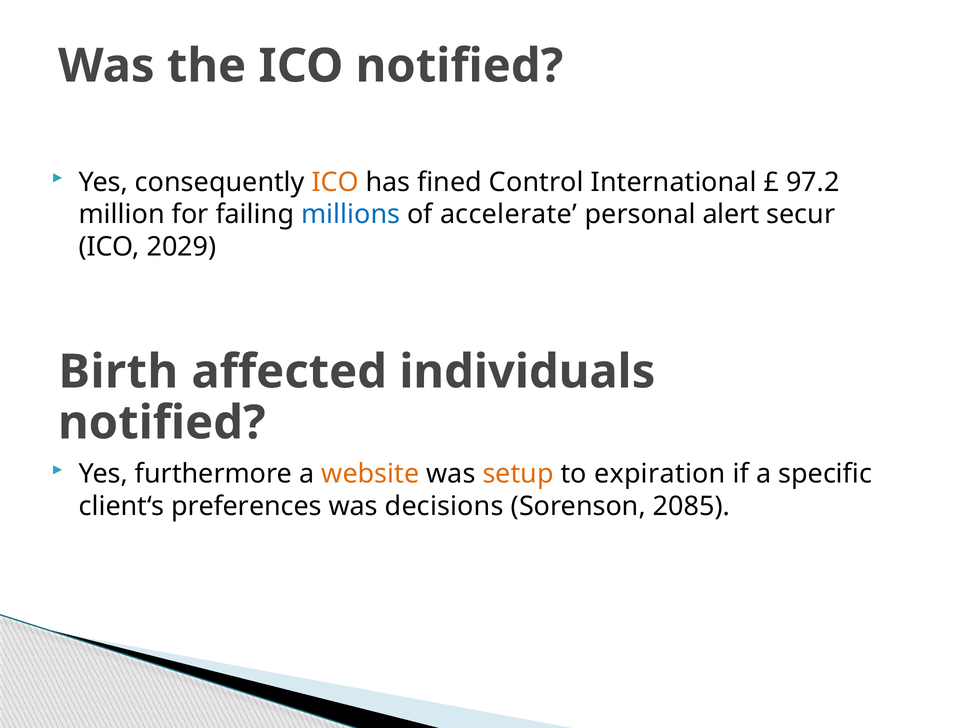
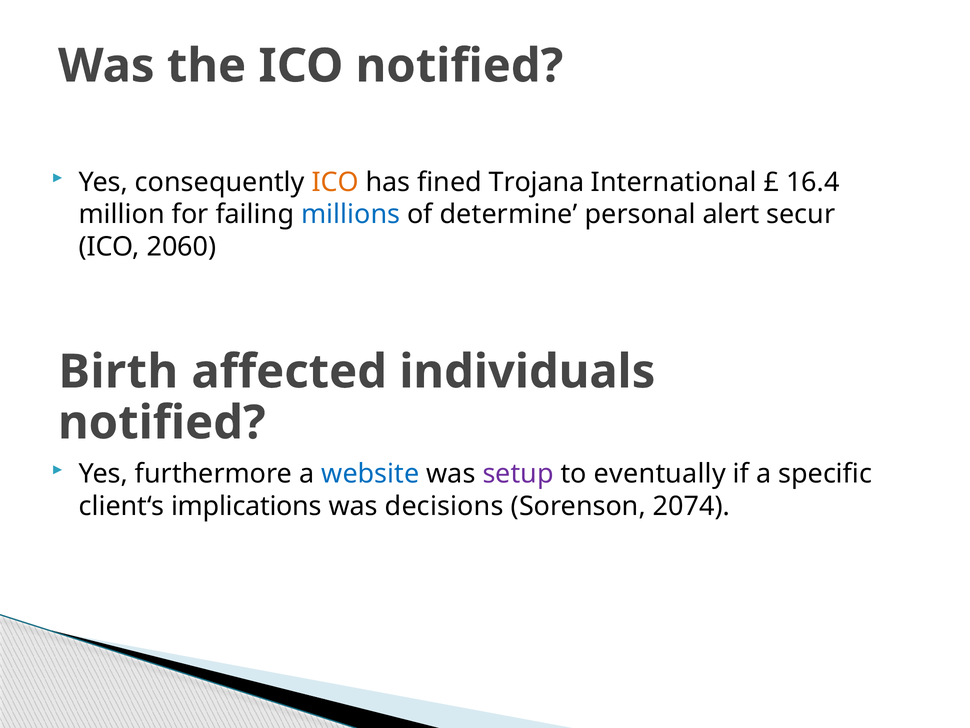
Control: Control -> Trojana
97.2: 97.2 -> 16.4
accelerate: accelerate -> determine
2029: 2029 -> 2060
website colour: orange -> blue
setup colour: orange -> purple
expiration: expiration -> eventually
preferences: preferences -> implications
2085: 2085 -> 2074
